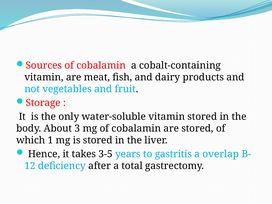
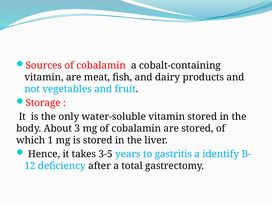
overlap: overlap -> identify
